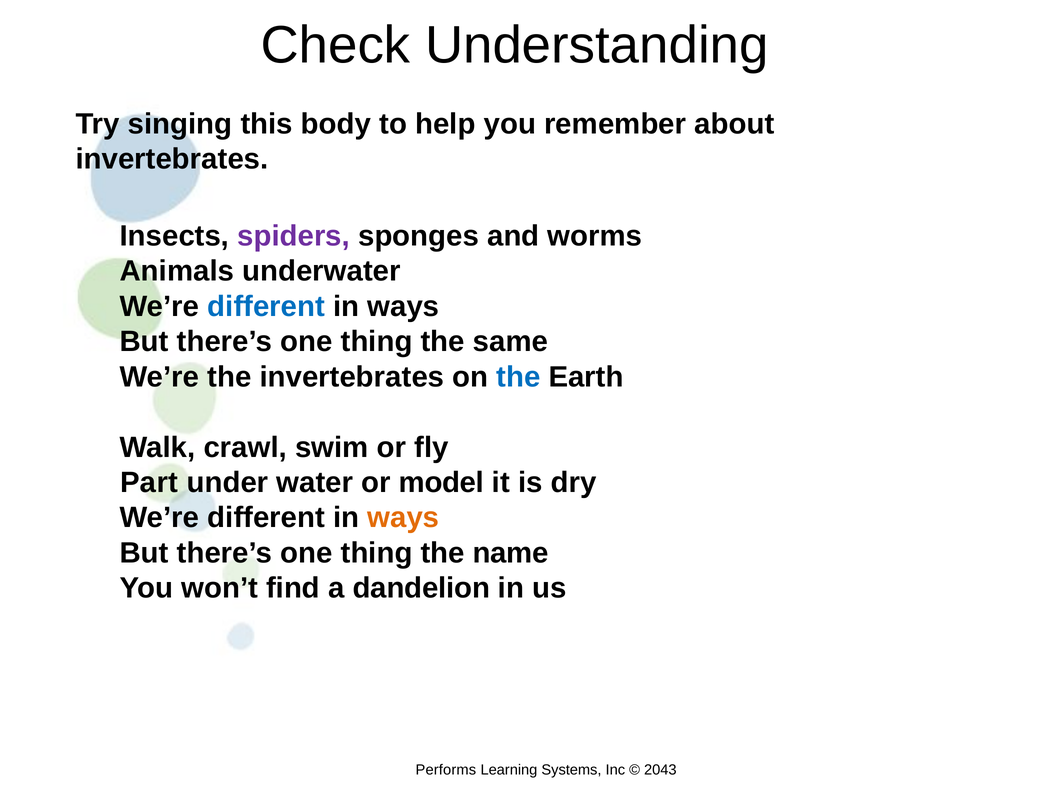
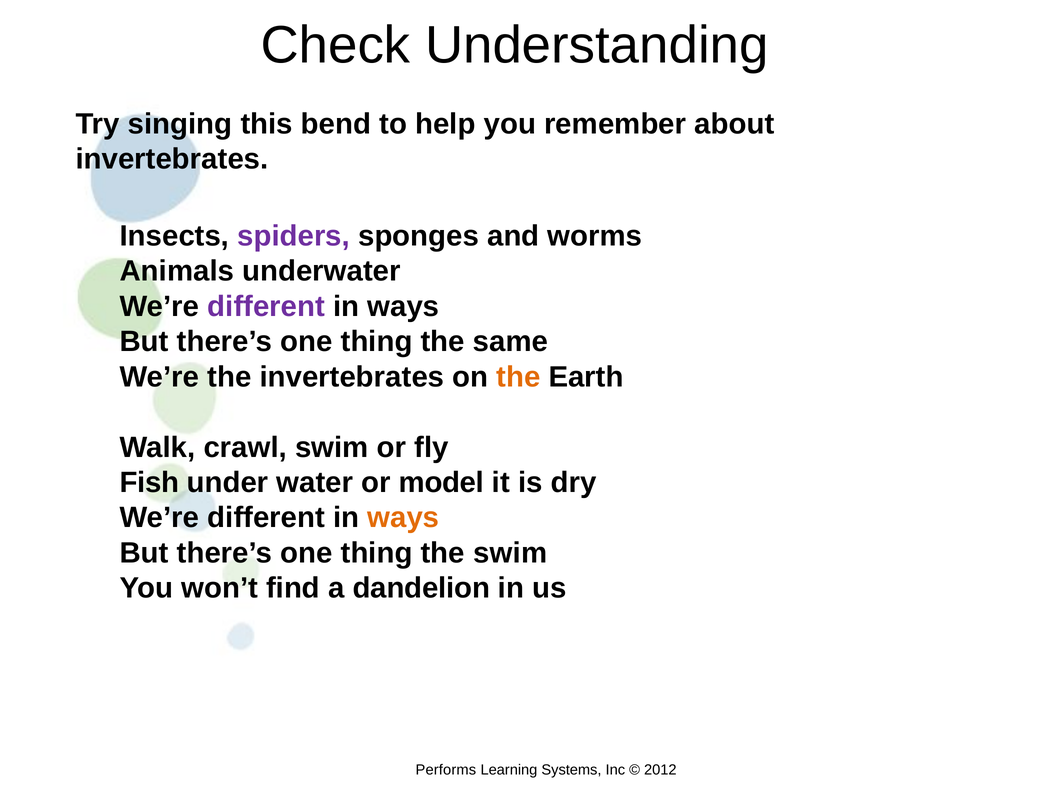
body: body -> bend
different at (266, 307) colour: blue -> purple
the at (518, 377) colour: blue -> orange
Part: Part -> Fish
the name: name -> swim
2043: 2043 -> 2012
